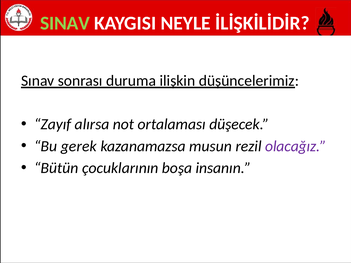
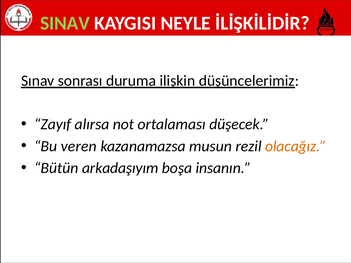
gerek: gerek -> veren
olacağız colour: purple -> orange
çocuklarının: çocuklarının -> arkadaşıyım
